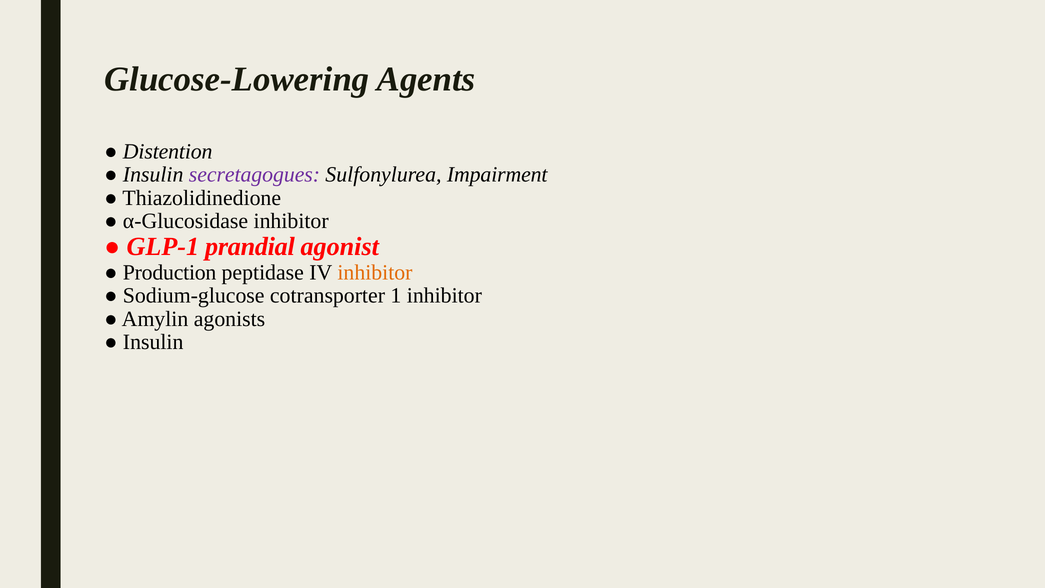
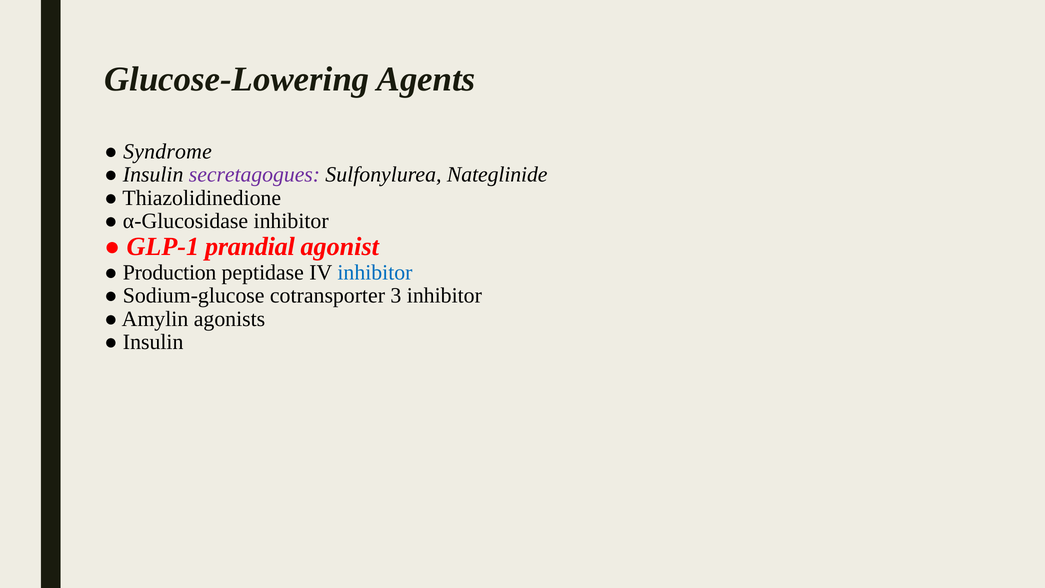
Distention: Distention -> Syndrome
Impairment: Impairment -> Nateglinide
inhibitor at (375, 272) colour: orange -> blue
1: 1 -> 3
